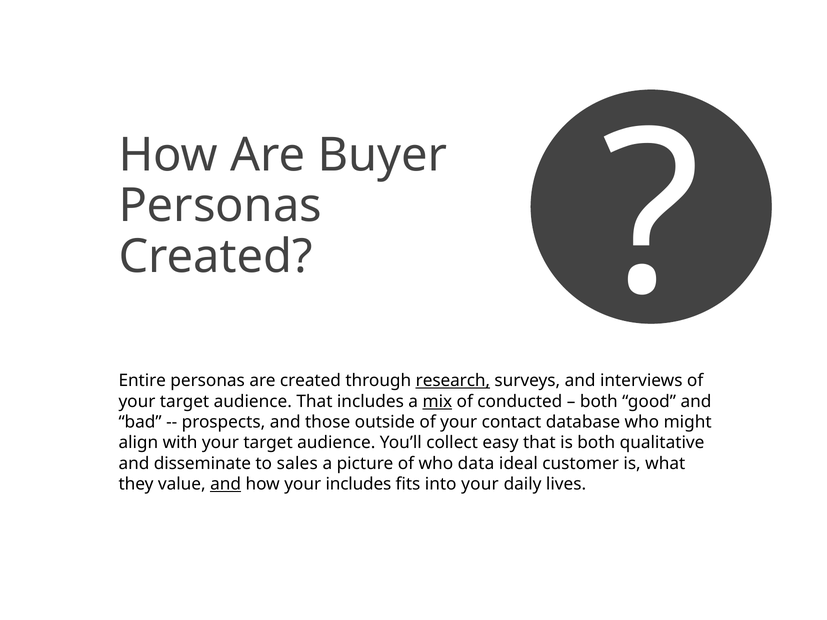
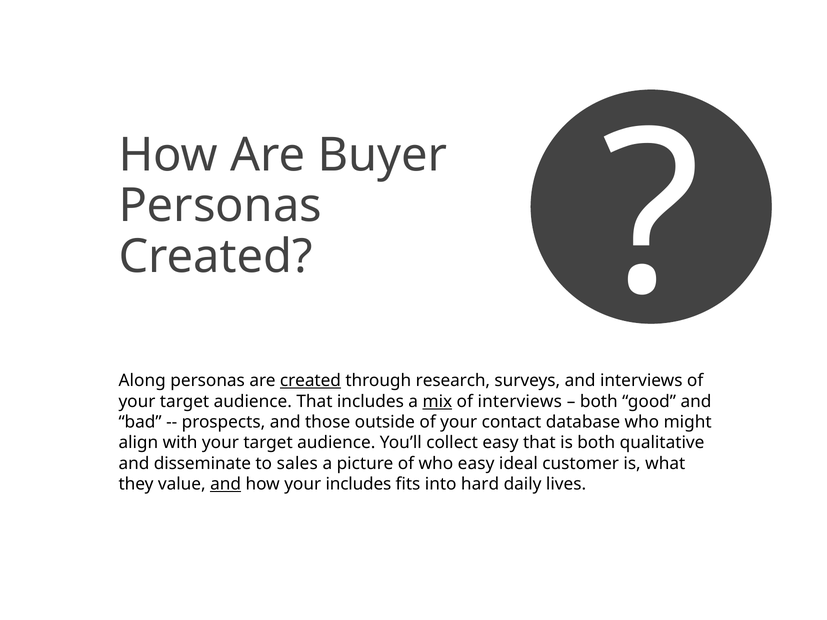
Entire: Entire -> Along
created at (310, 381) underline: none -> present
research underline: present -> none
of conducted: conducted -> interviews
who data: data -> easy
into your: your -> hard
